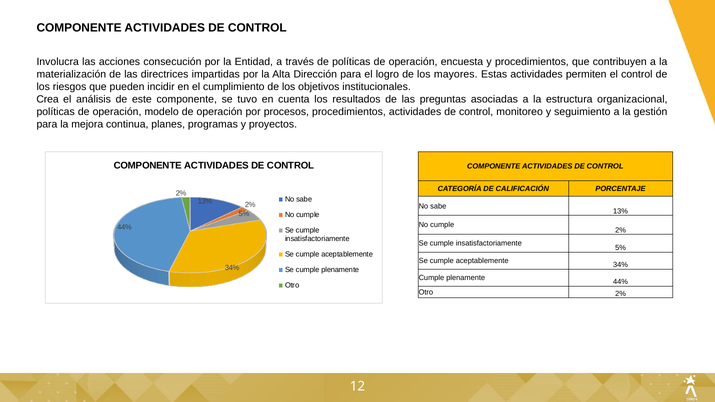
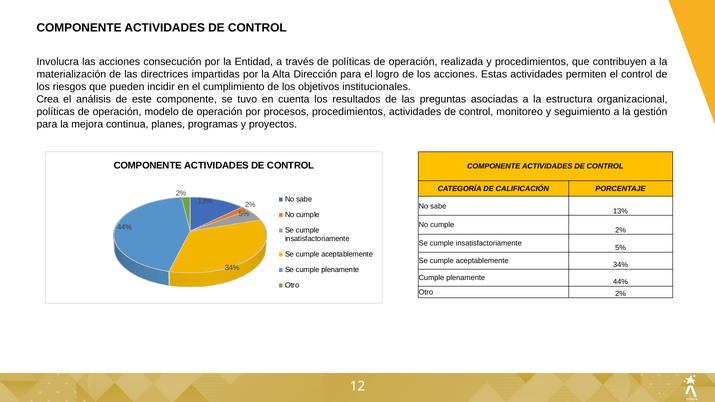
encuesta: encuesta -> realizada
los mayores: mayores -> acciones
